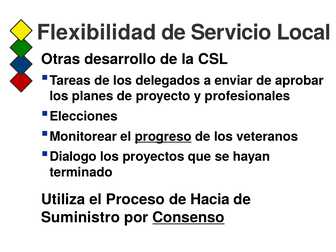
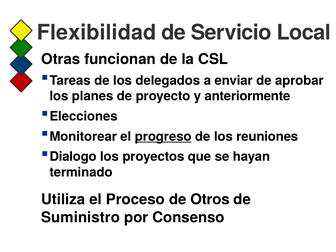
desarrollo: desarrollo -> funcionan
profesionales: profesionales -> anteriormente
veteranos: veteranos -> reuniones
Hacia: Hacia -> Otros
Consenso underline: present -> none
